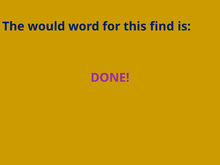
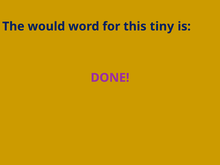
find: find -> tiny
